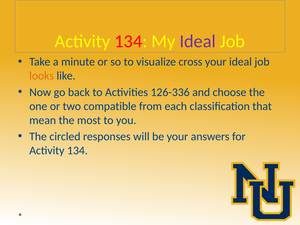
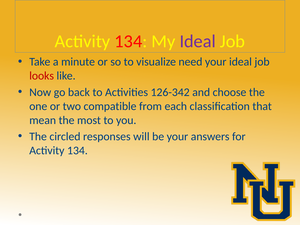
cross: cross -> need
looks colour: orange -> red
126-336: 126-336 -> 126-342
